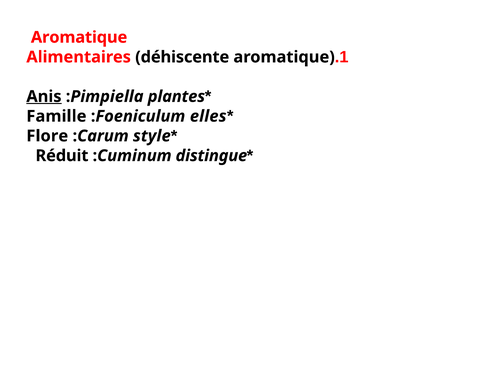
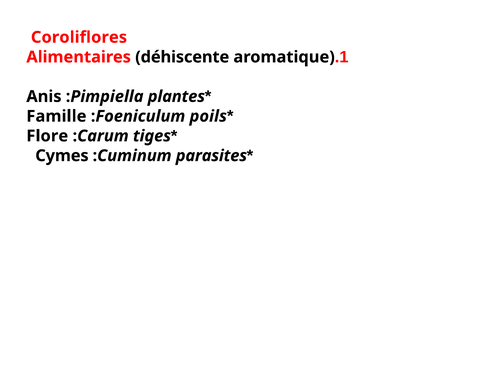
Aromatique at (79, 37): Aromatique -> Coroliflores
Anis underline: present -> none
elles: elles -> poils
style: style -> tiges
Réduit: Réduit -> Cymes
distingue: distingue -> parasites
